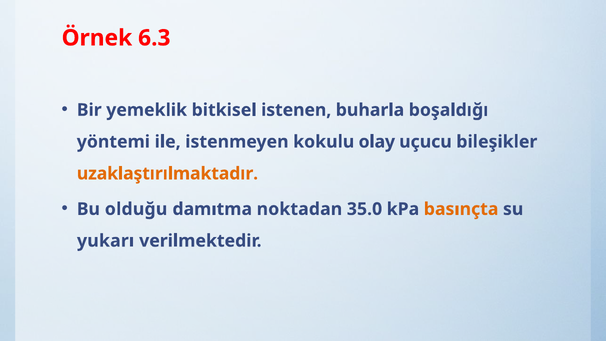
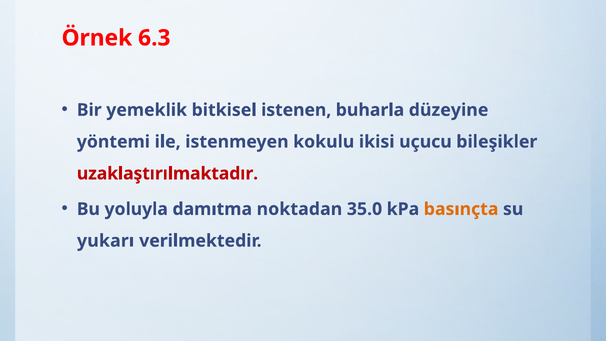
boşaldığı: boşaldığı -> düzeyine
olay: olay -> ikisi
uzaklaştırılmaktadır colour: orange -> red
olduğu: olduğu -> yoluyla
